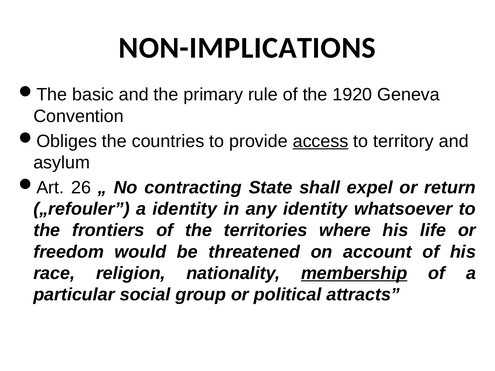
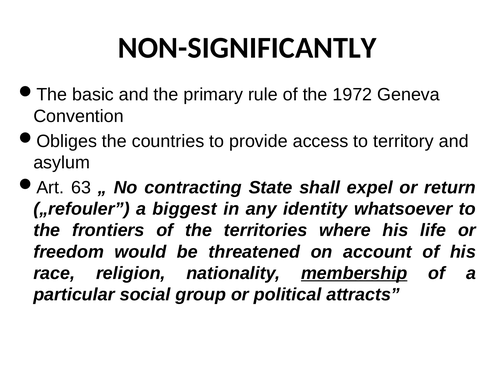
NON-IMPLICATIONS: NON-IMPLICATIONS -> NON-SIGNIFICANTLY
1920: 1920 -> 1972
access underline: present -> none
26: 26 -> 63
a identity: identity -> biggest
